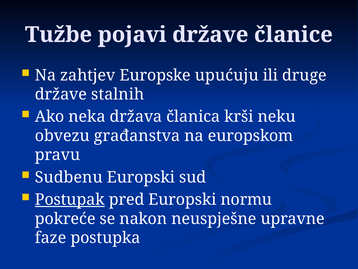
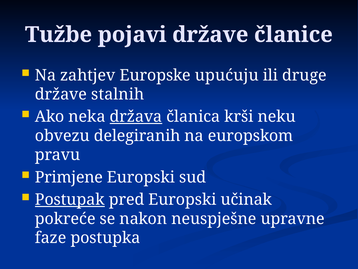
država underline: none -> present
građanstva: građanstva -> delegiranih
Sudbenu: Sudbenu -> Primjene
normu: normu -> učinak
